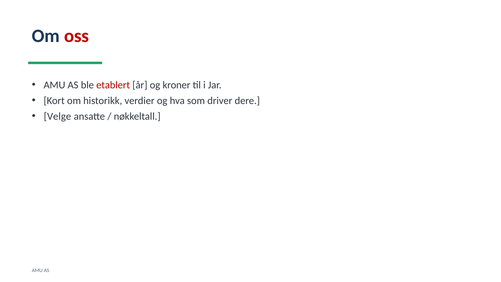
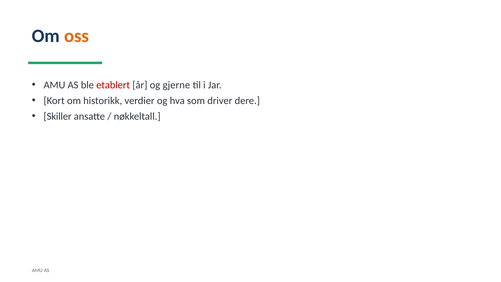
oss colour: red -> orange
kroner: kroner -> gjerne
Velge: Velge -> Skiller
